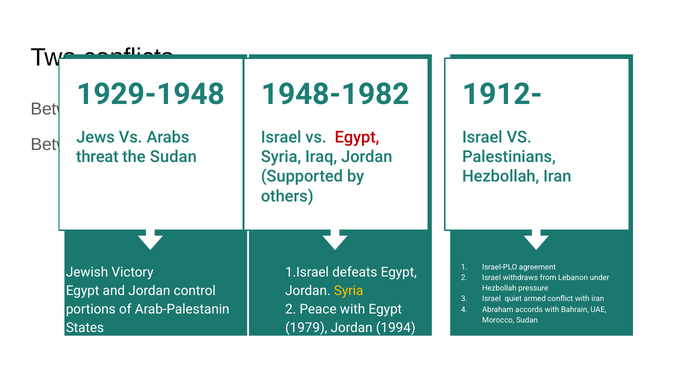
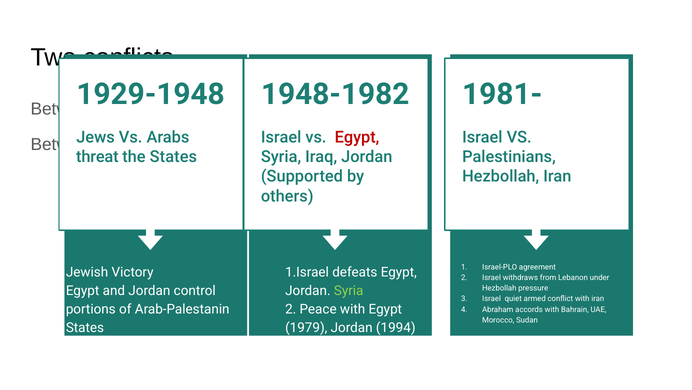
1912-: 1912- -> 1981-
the Sudan: Sudan -> States
Syria at (349, 290) colour: yellow -> light green
